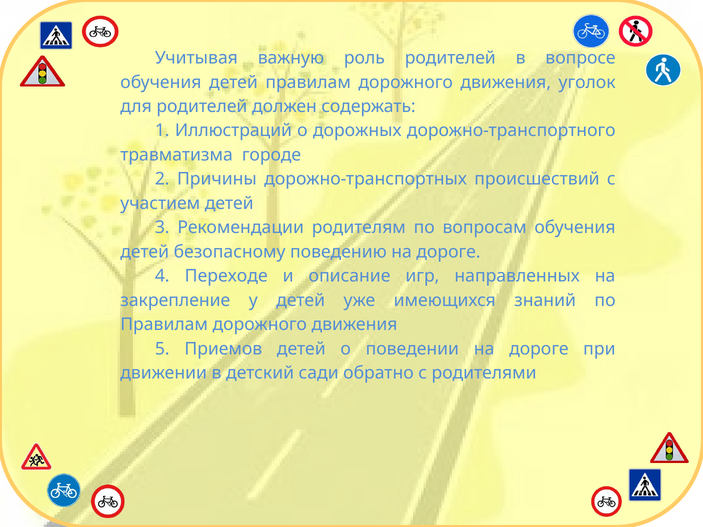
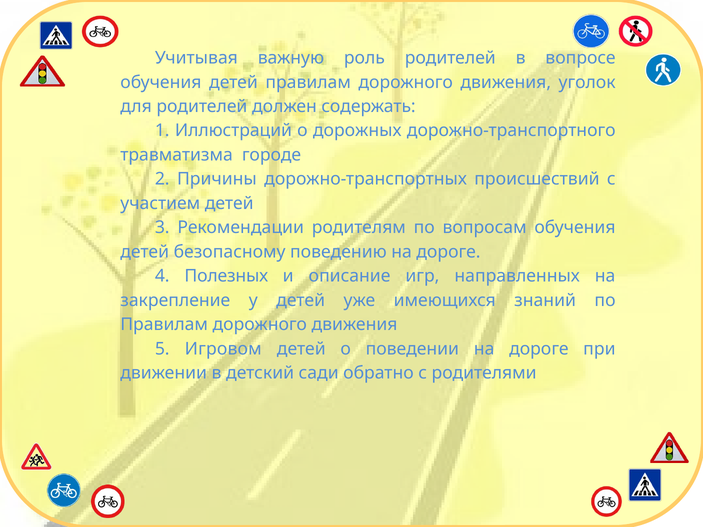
Переходе: Переходе -> Полезных
Приемов: Приемов -> Игровом
